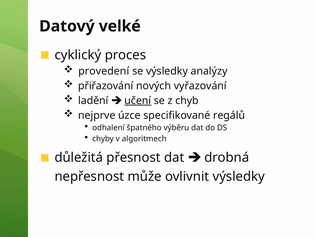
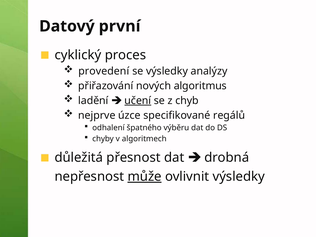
velké: velké -> první
vyřazování: vyřazování -> algoritmus
může underline: none -> present
